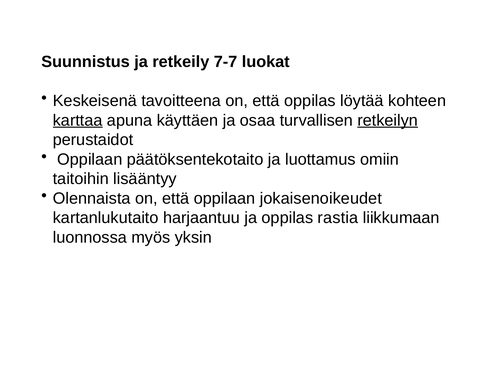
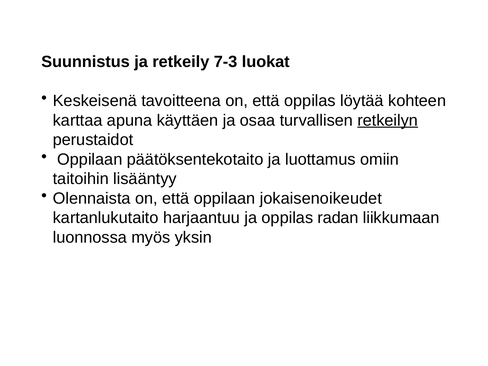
7-7: 7-7 -> 7-3
karttaa underline: present -> none
rastia: rastia -> radan
